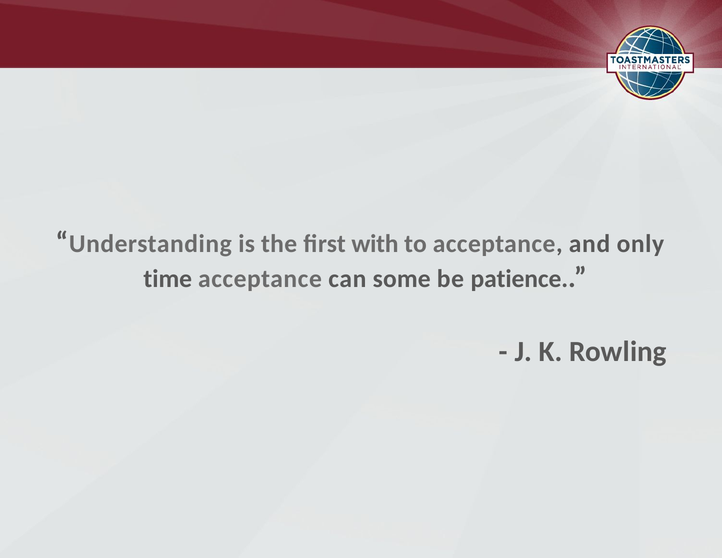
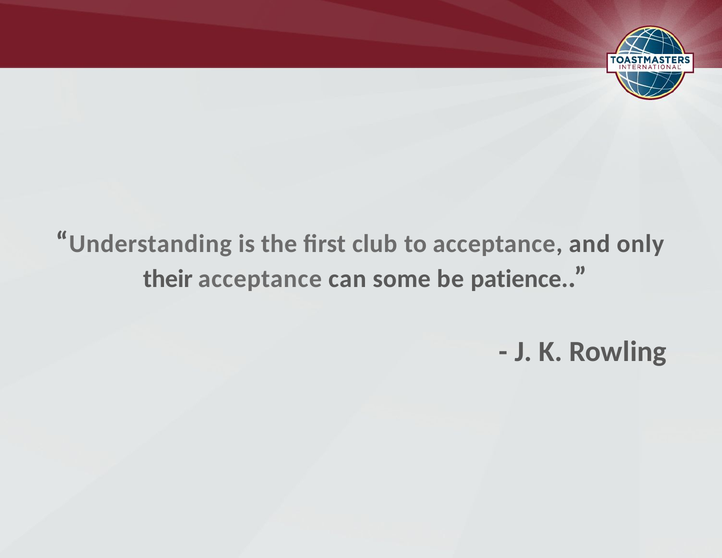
with: with -> club
time: time -> their
